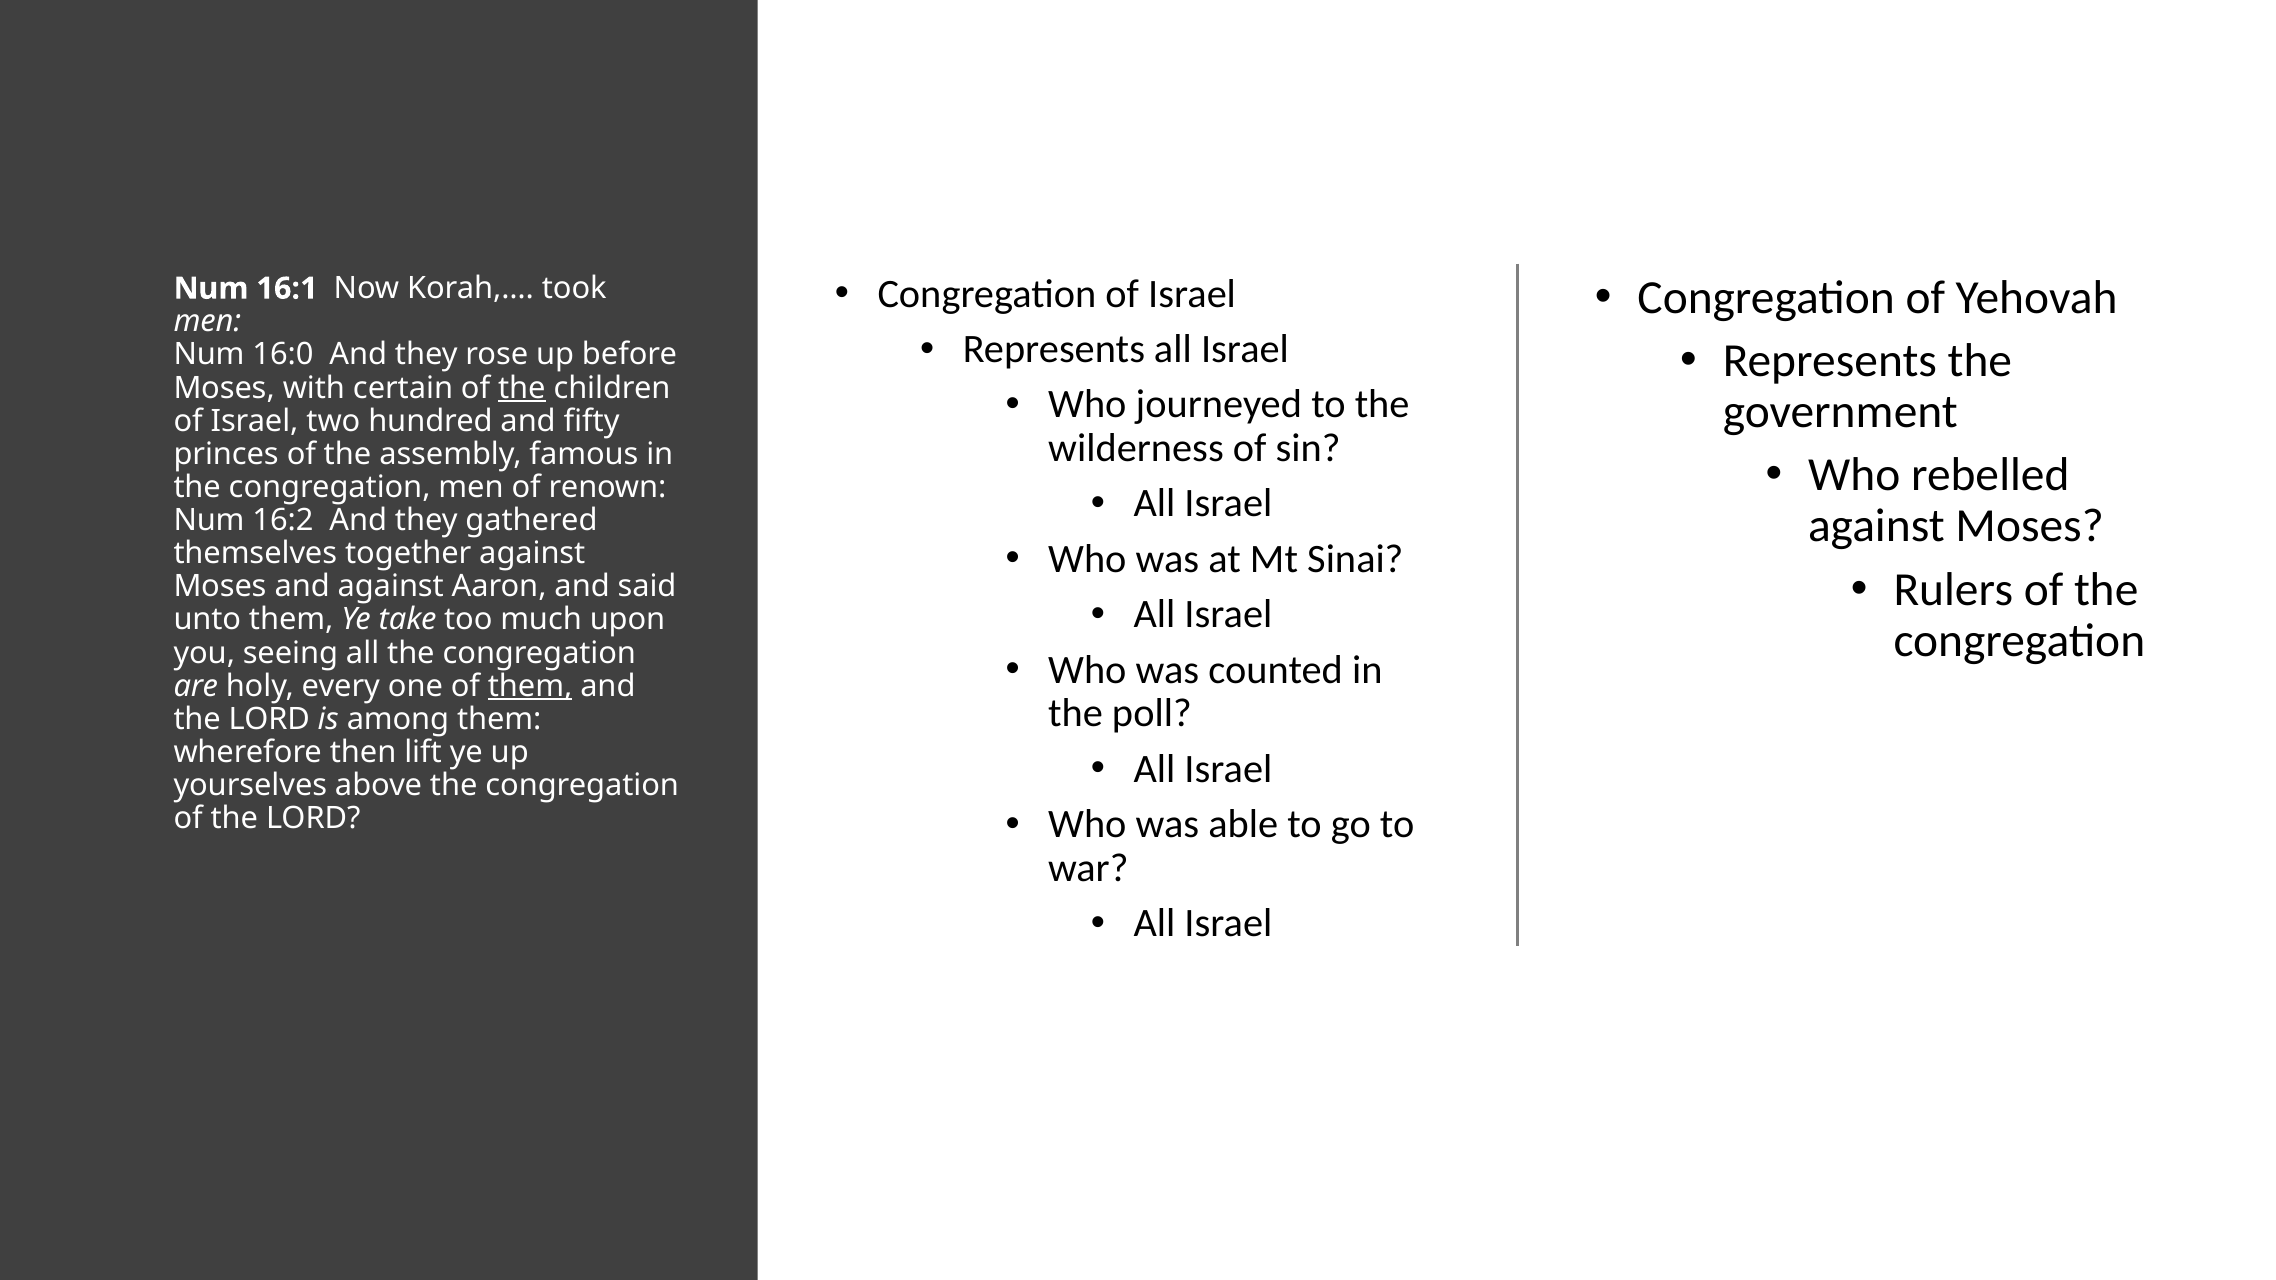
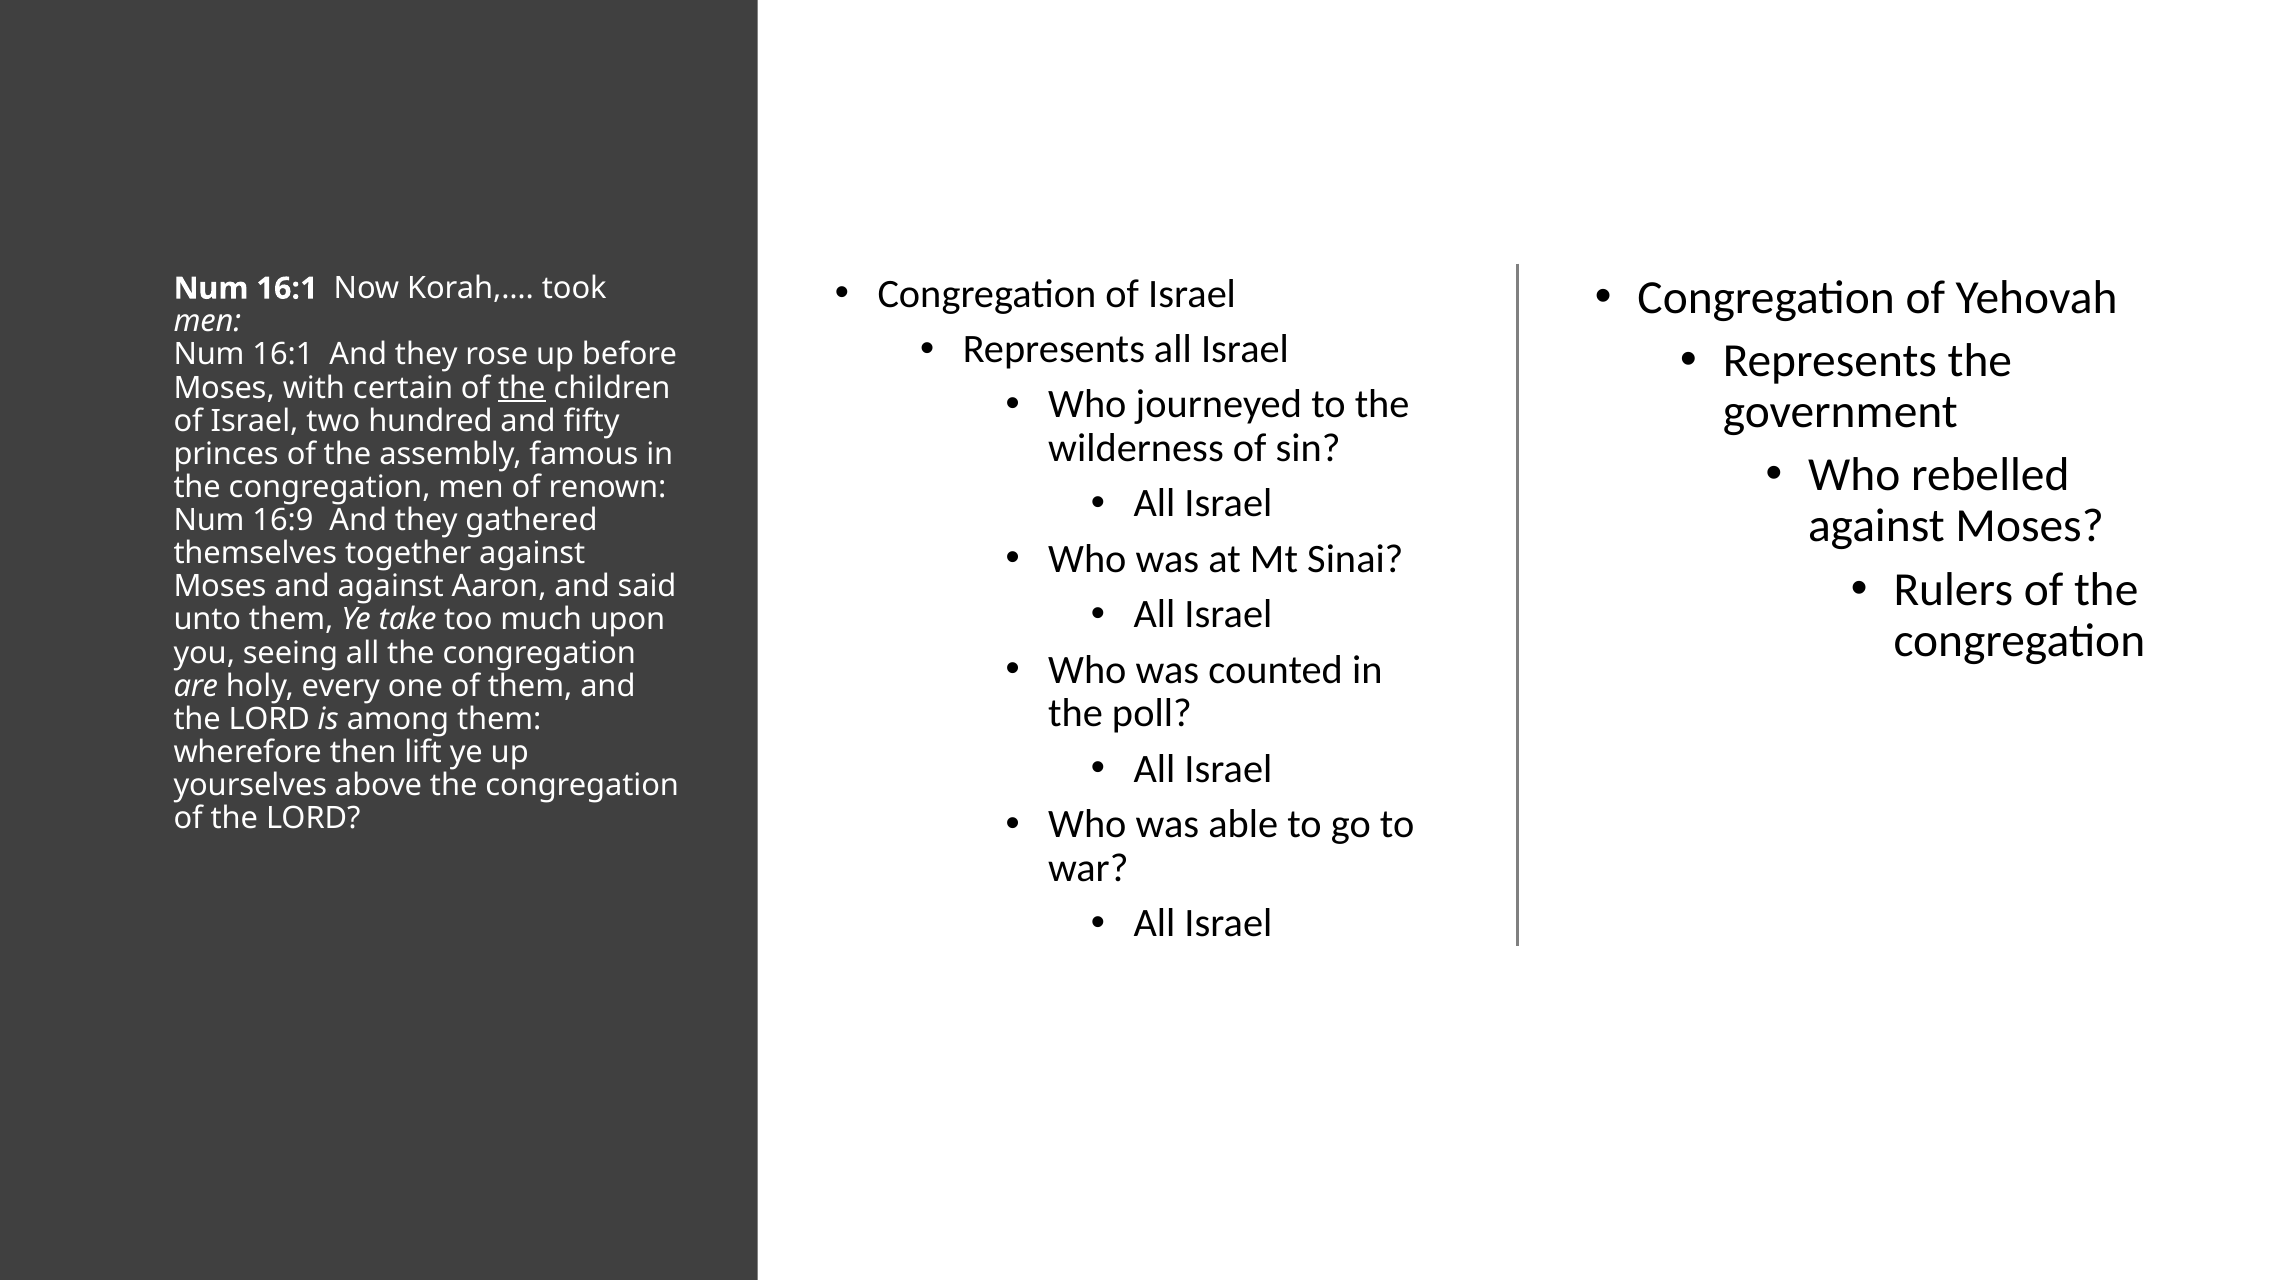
16:0 at (283, 355): 16:0 -> 16:1
16:2: 16:2 -> 16:9
them at (530, 686) underline: present -> none
